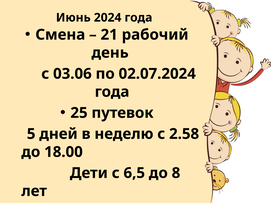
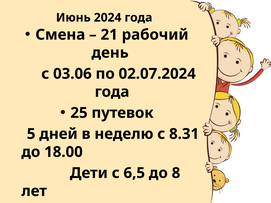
2.58: 2.58 -> 8.31
